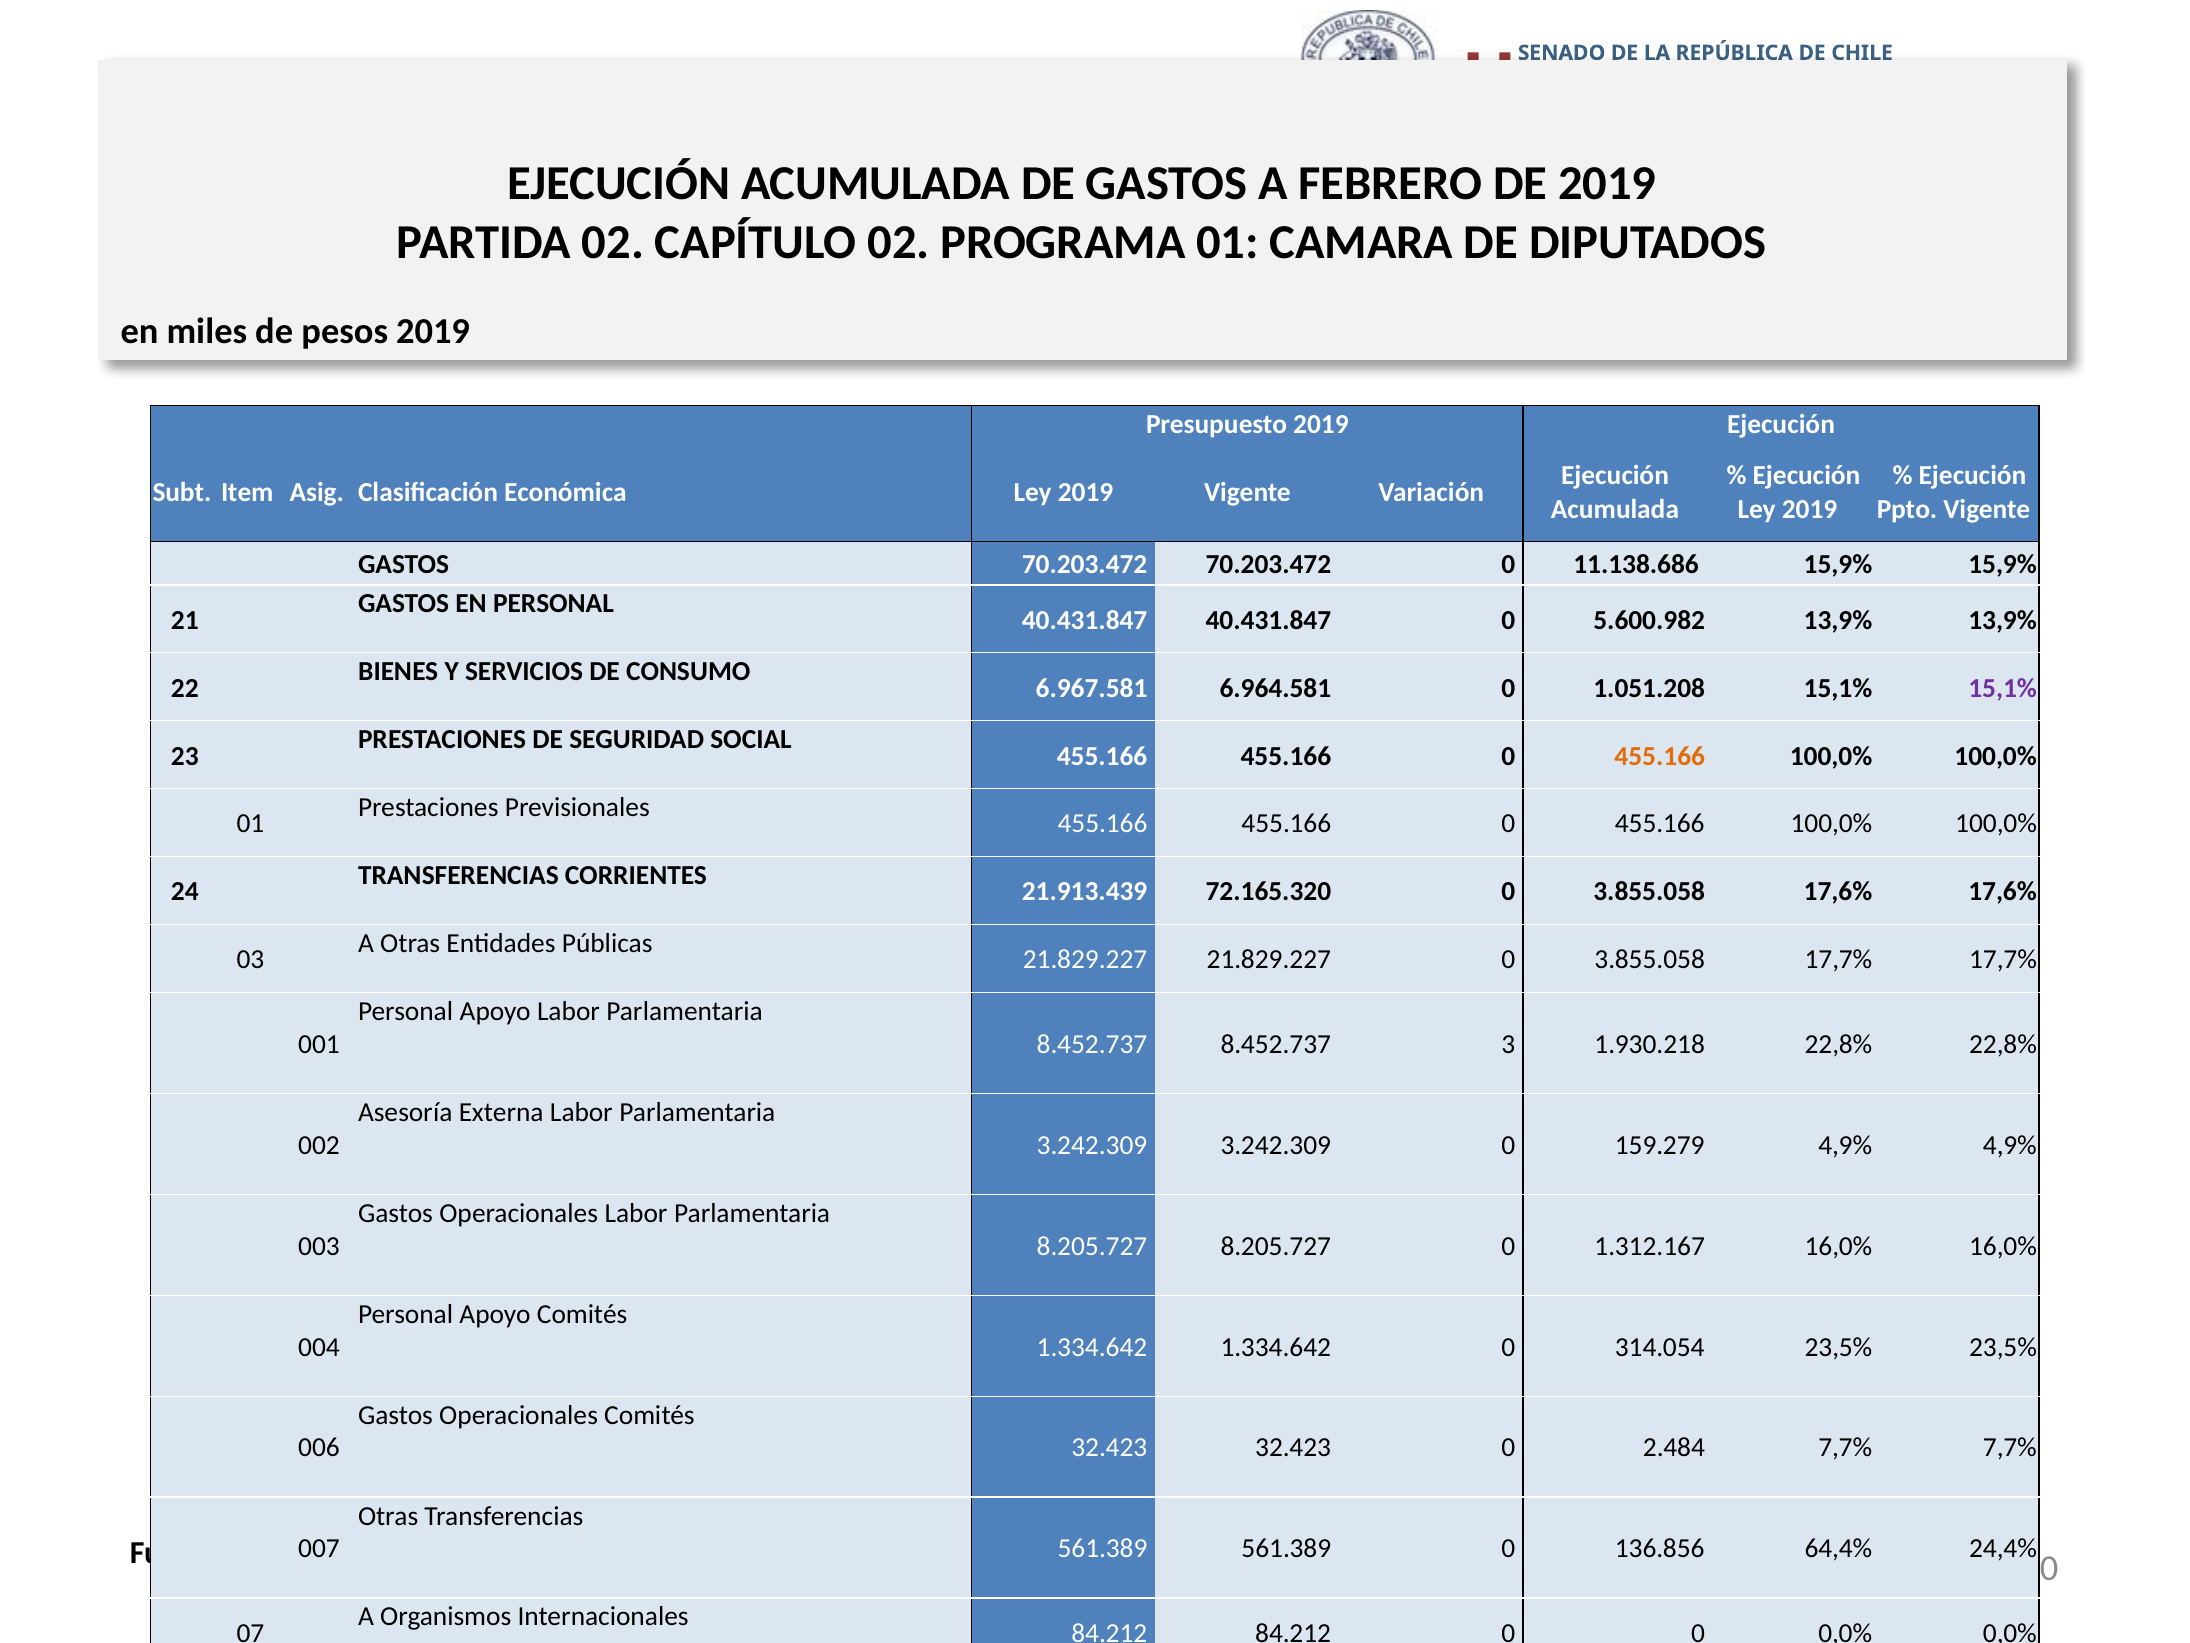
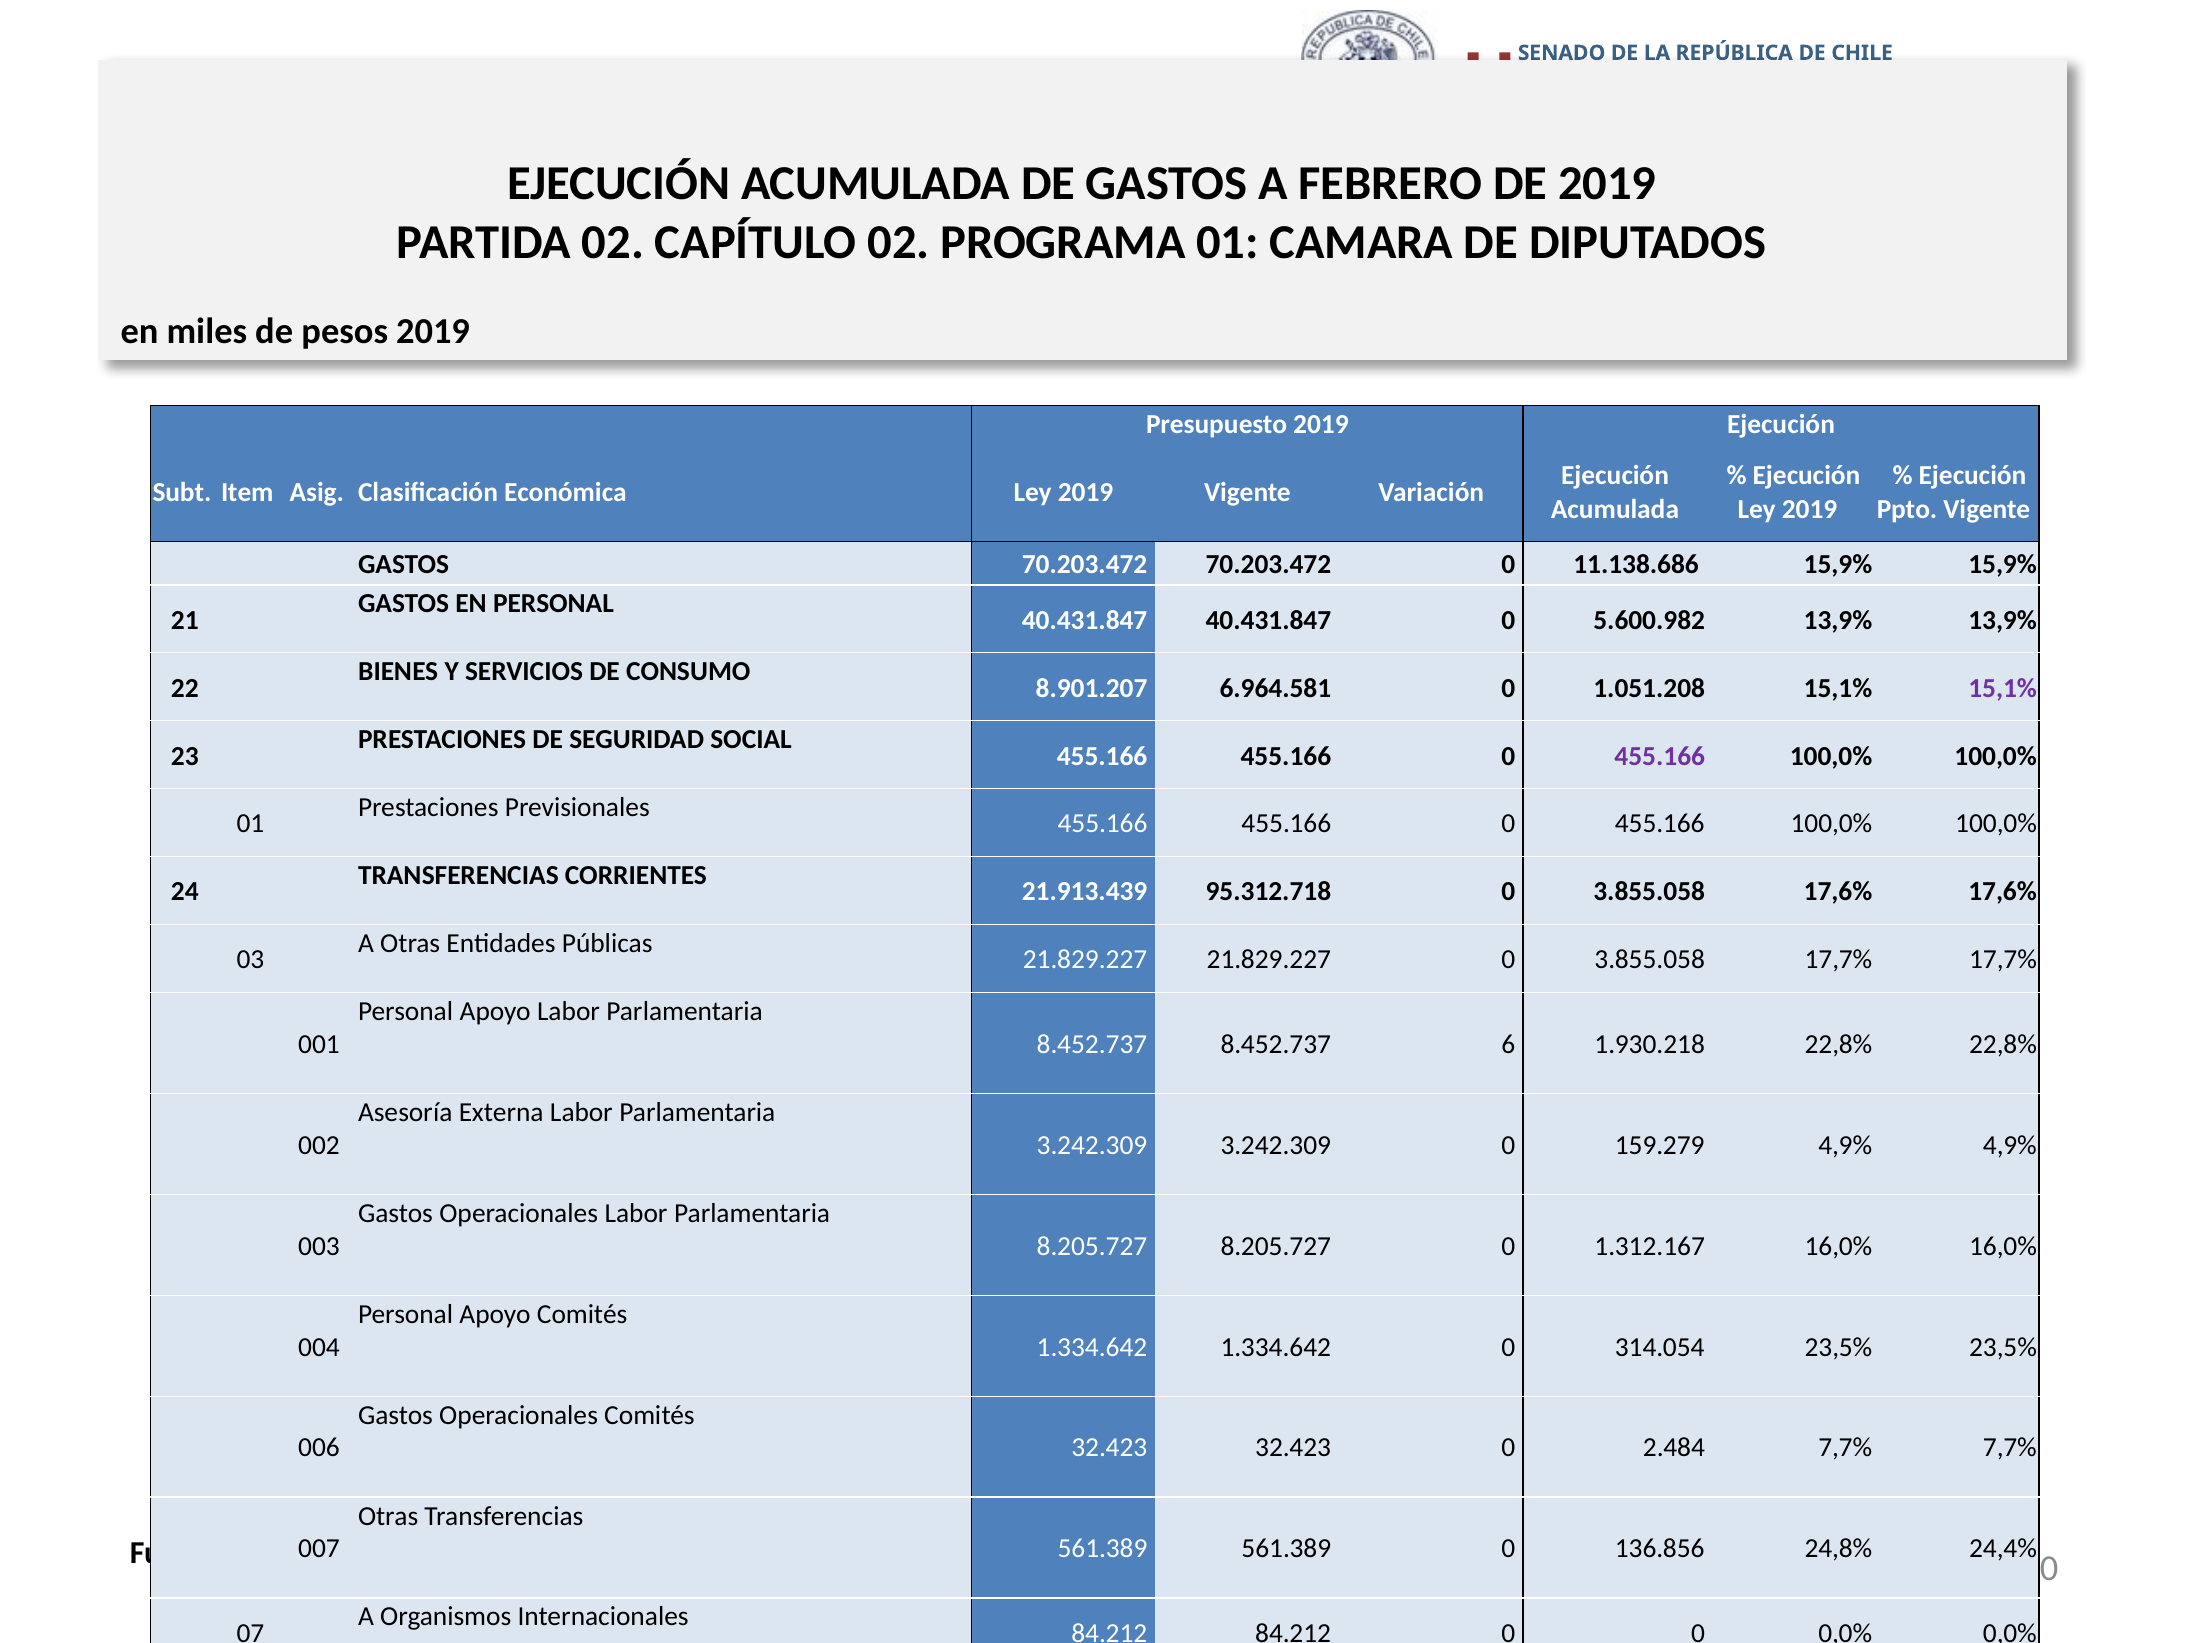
6.967.581: 6.967.581 -> 8.901.207
455.166 at (1660, 756) colour: orange -> purple
72.165.320: 72.165.320 -> 95.312.718
3: 3 -> 6
64,4%: 64,4% -> 24,8%
